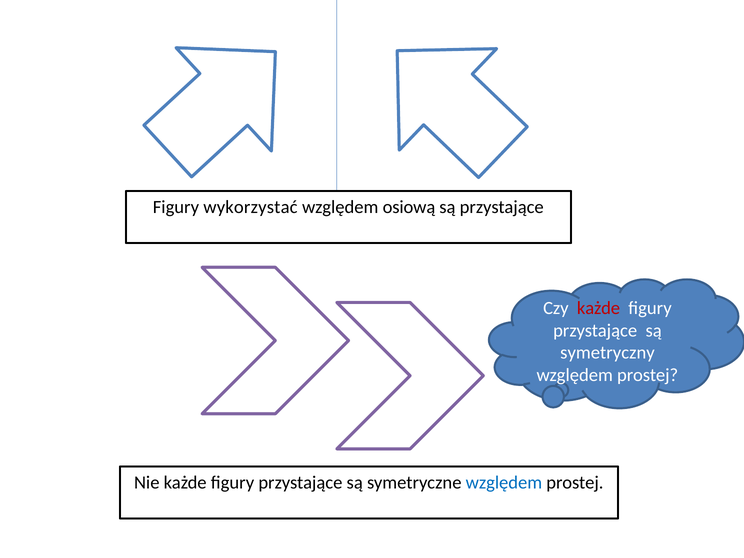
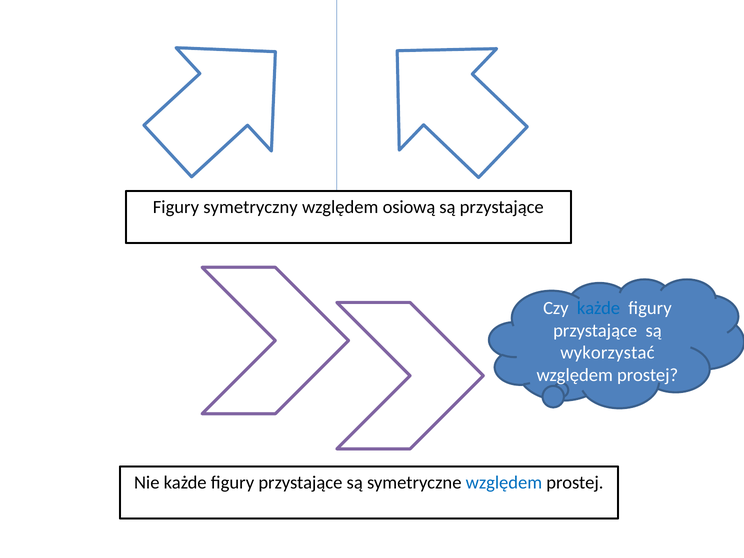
wykorzystać: wykorzystać -> symetryczny
każde at (599, 308) colour: red -> blue
symetryczny: symetryczny -> wykorzystać
